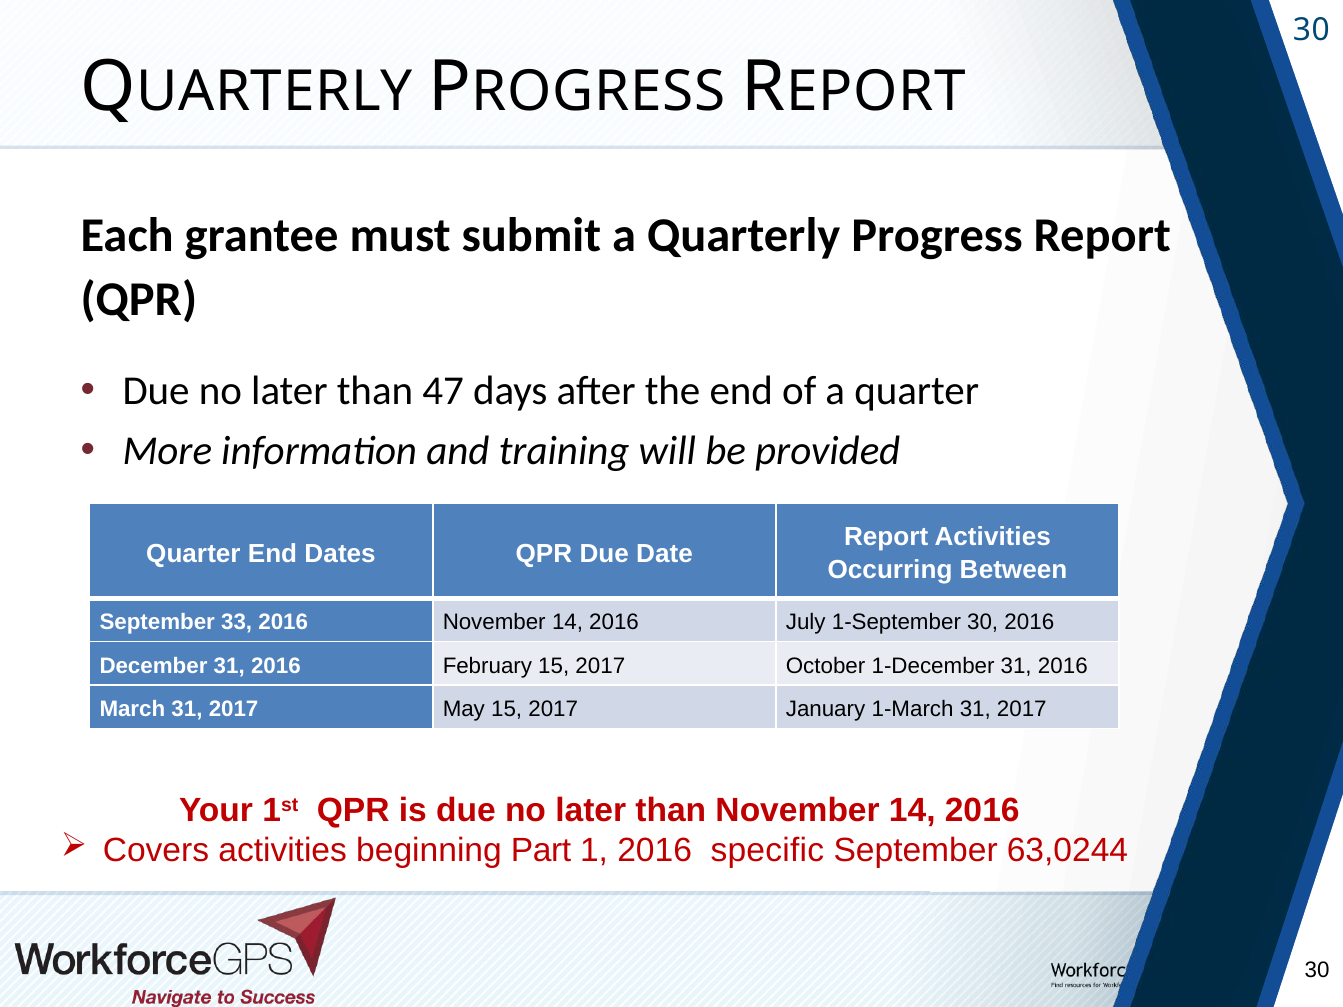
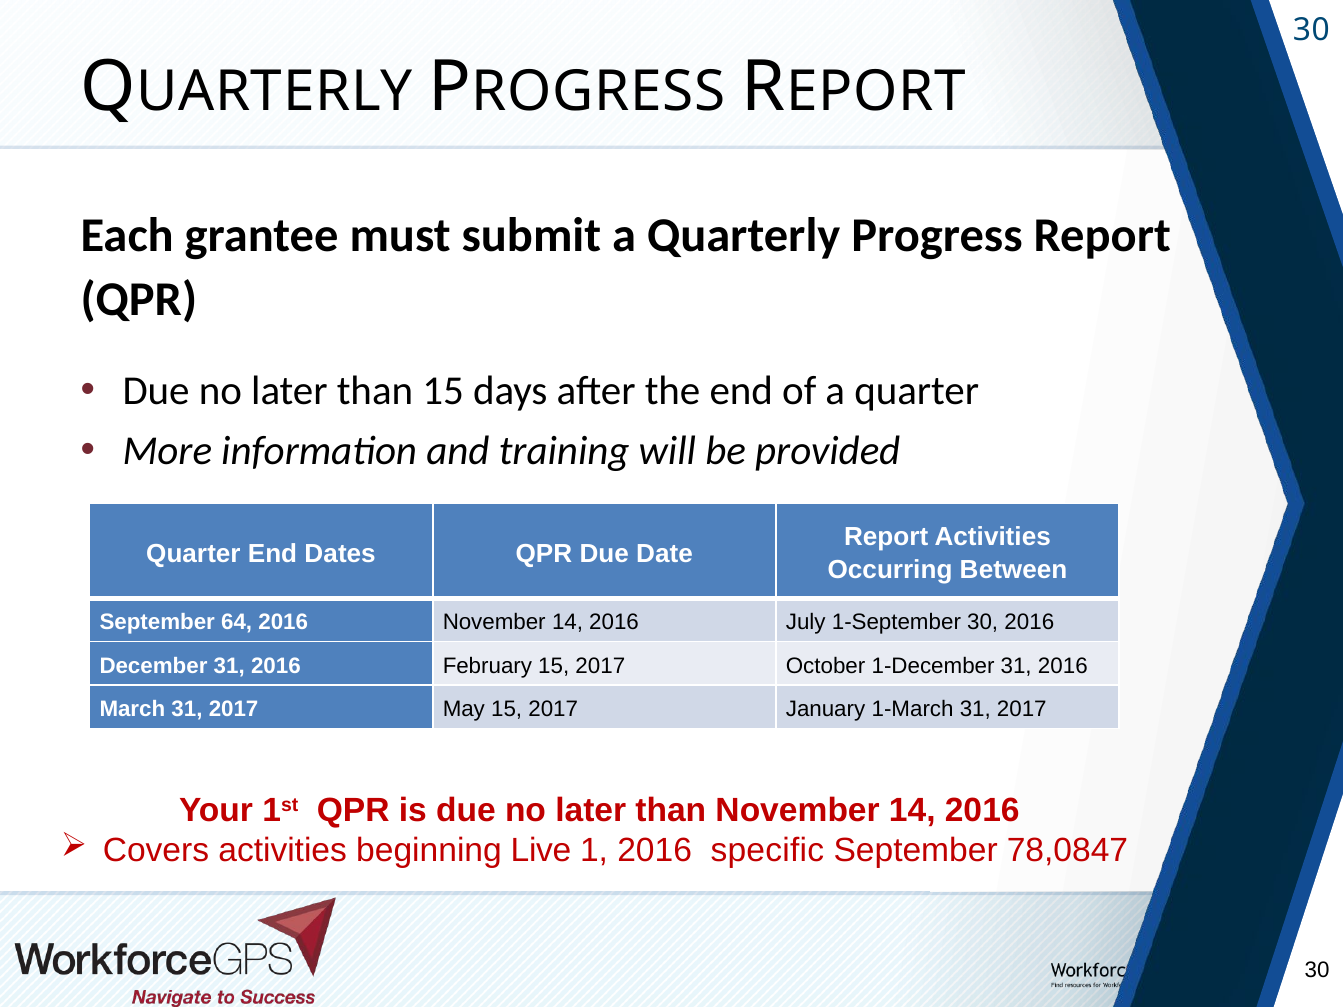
than 47: 47 -> 15
33: 33 -> 64
Part: Part -> Live
63,0244: 63,0244 -> 78,0847
